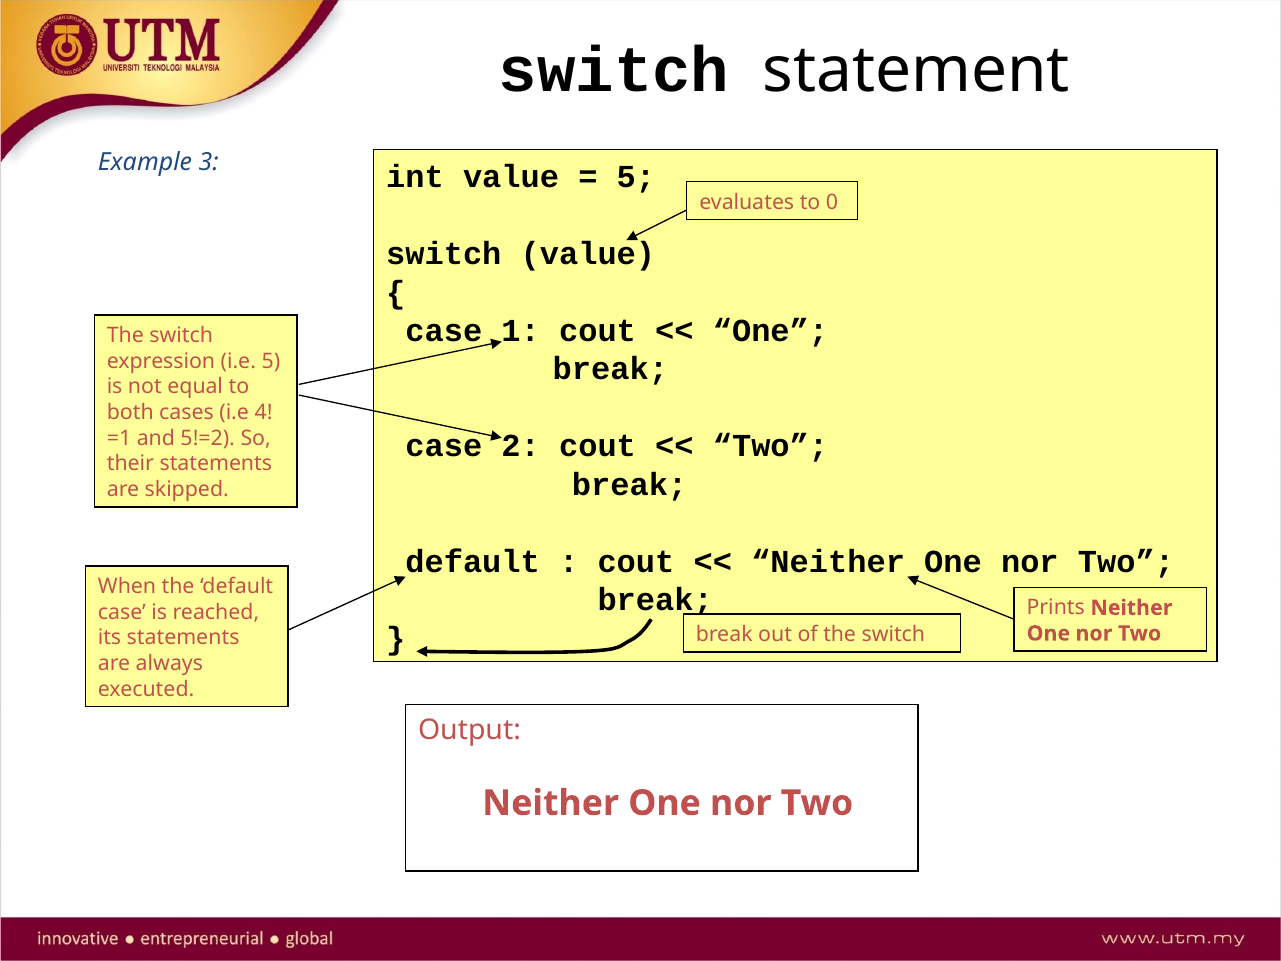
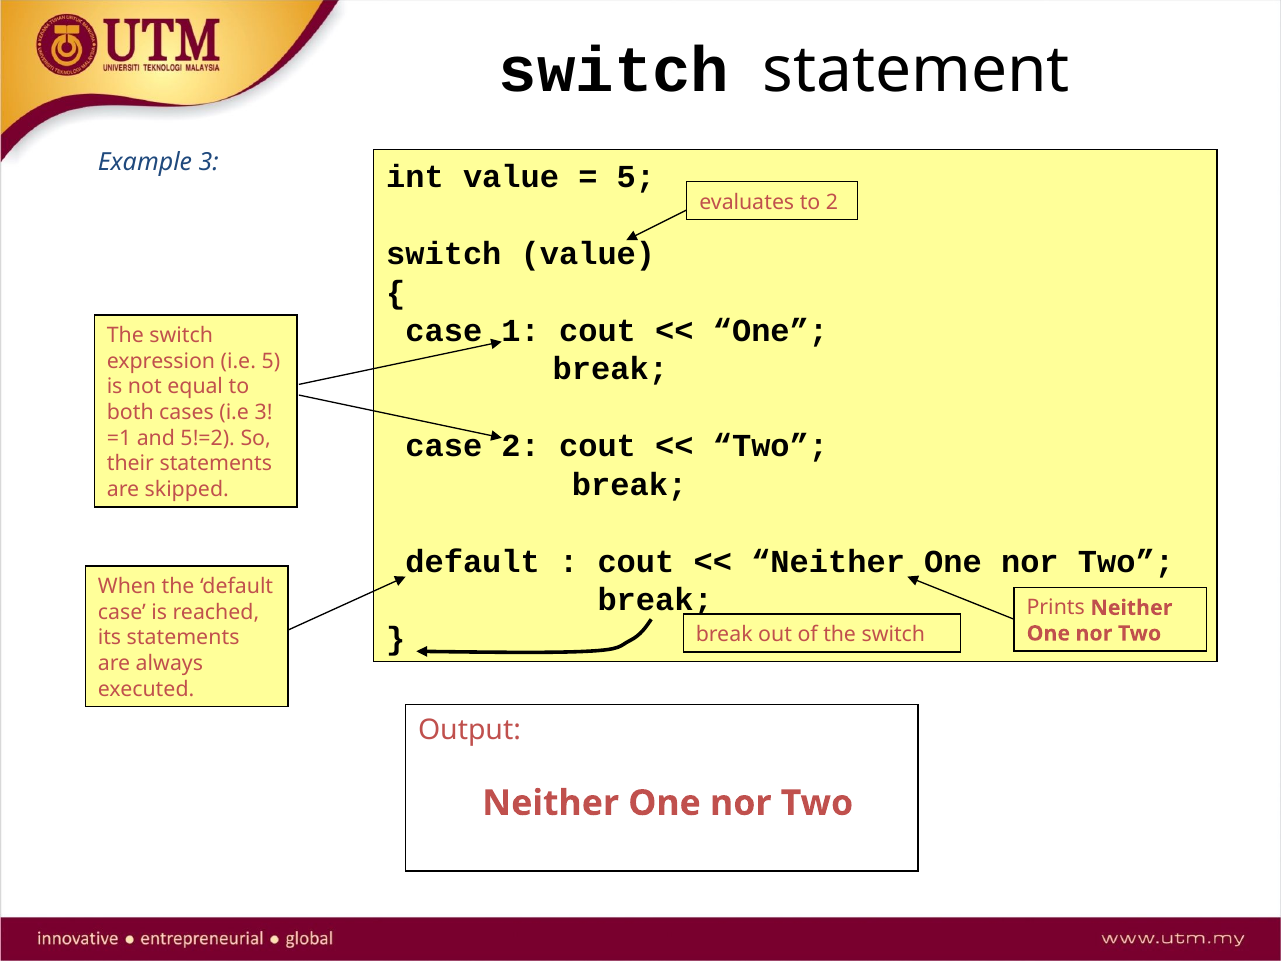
to 0: 0 -> 2
i.e 4: 4 -> 3
